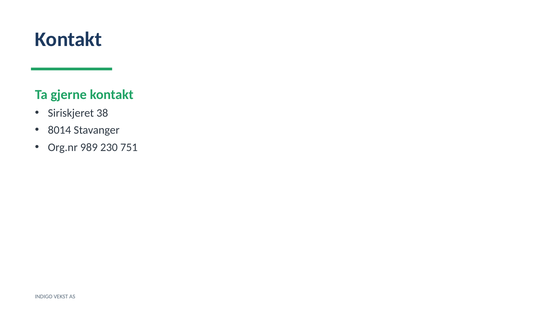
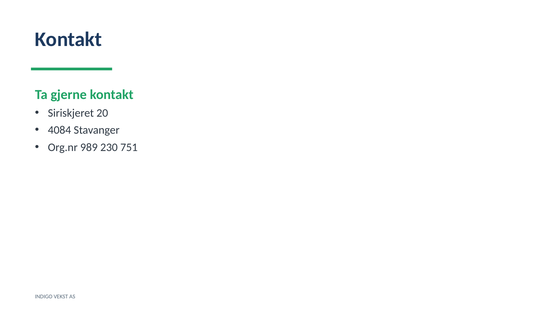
38: 38 -> 20
8014: 8014 -> 4084
